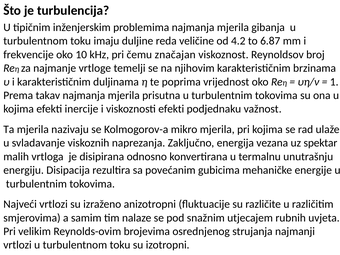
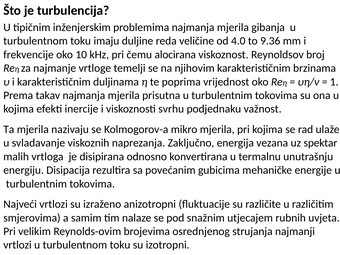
4.2: 4.2 -> 4.0
6.87: 6.87 -> 9.36
značajan: značajan -> alocirana
viskoznosti efekti: efekti -> svrhu
